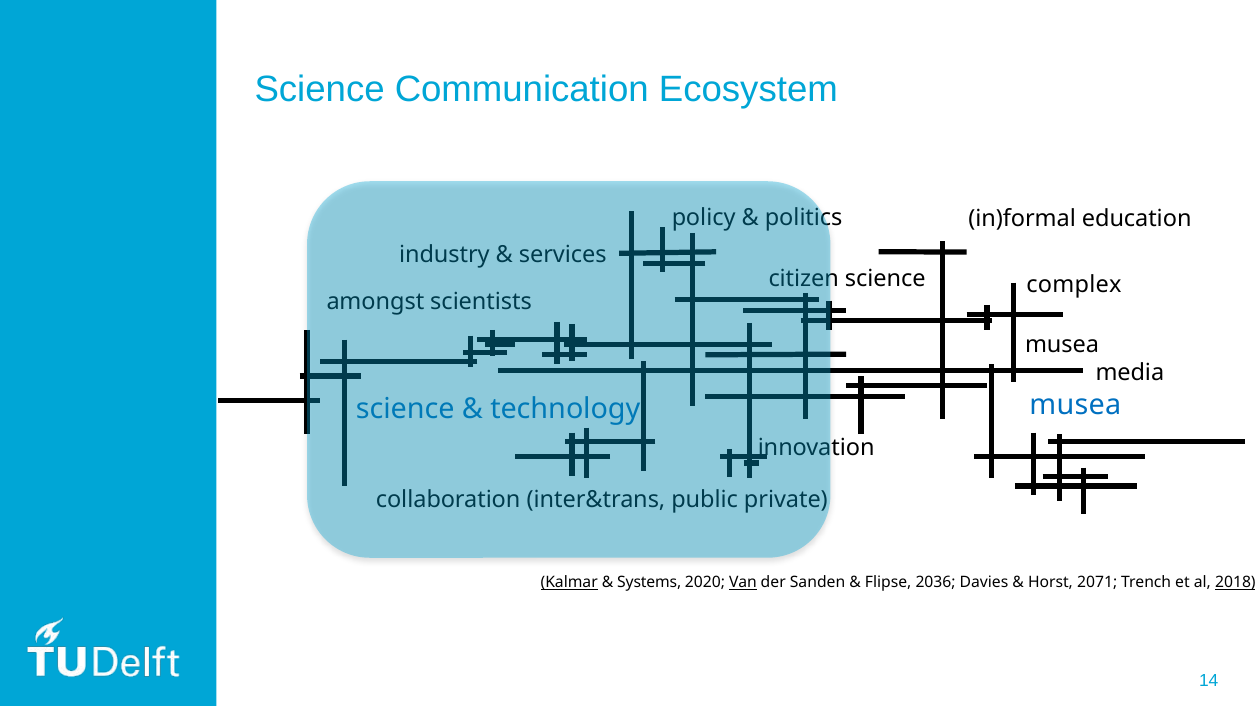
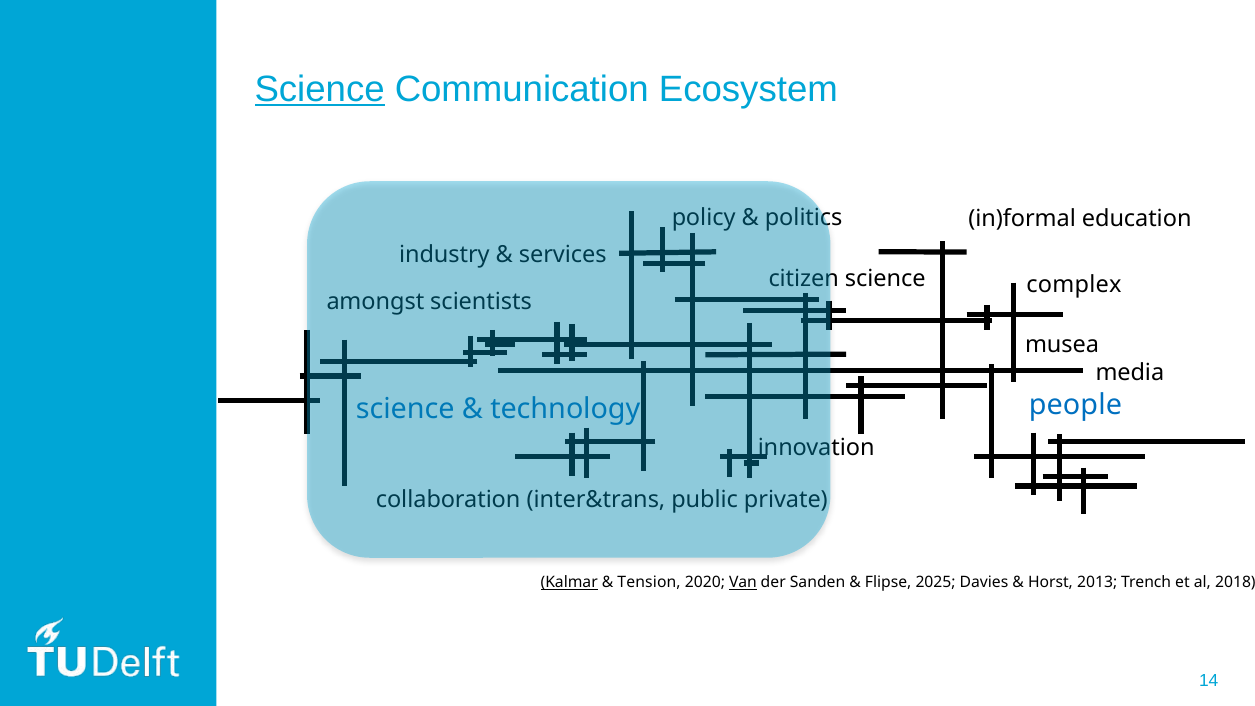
Science at (320, 90) underline: none -> present
musea at (1075, 405): musea -> people
Systems: Systems -> Tension
2036: 2036 -> 2025
2071: 2071 -> 2013
2018 underline: present -> none
